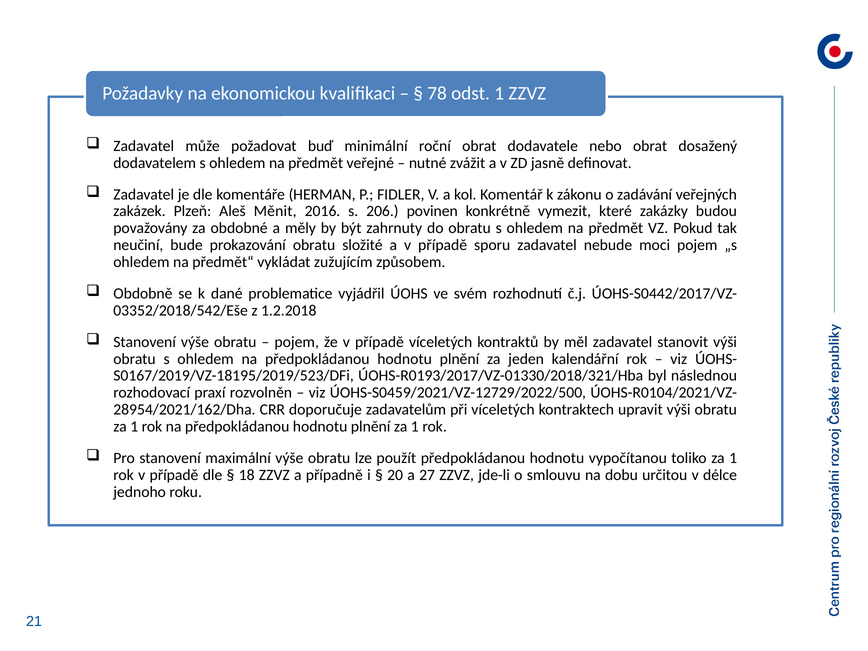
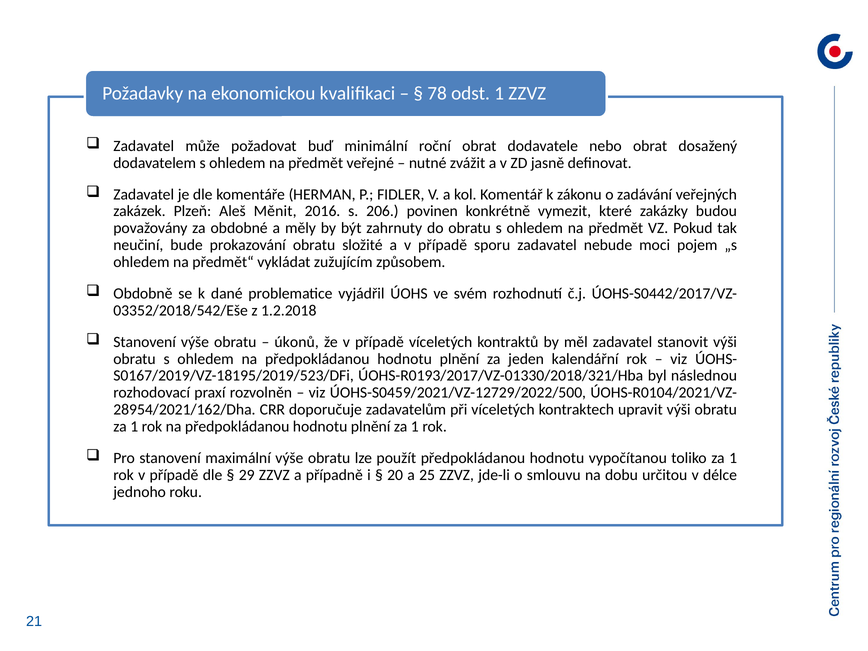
pojem at (297, 342): pojem -> úkonů
18: 18 -> 29
27: 27 -> 25
